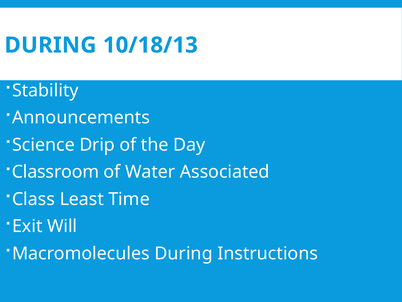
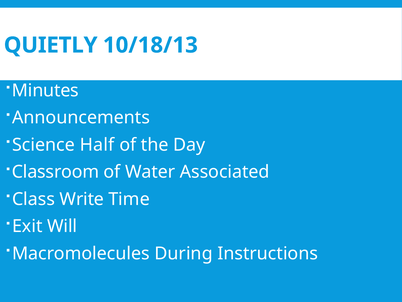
DURING at (50, 45): DURING -> QUIETLY
Stability: Stability -> Minutes
Drip: Drip -> Half
Least: Least -> Write
